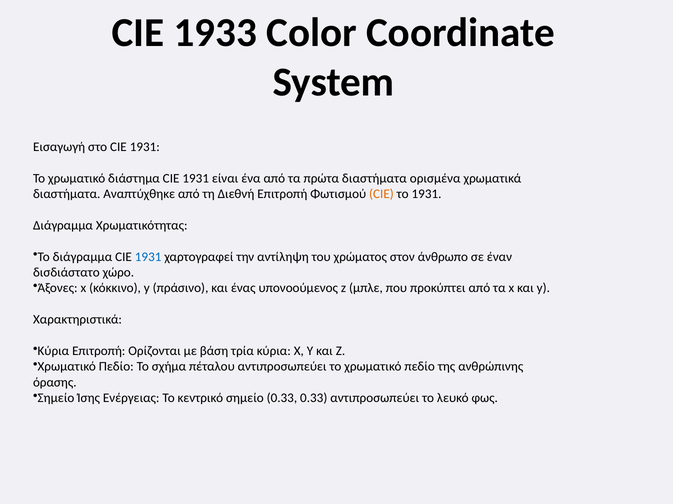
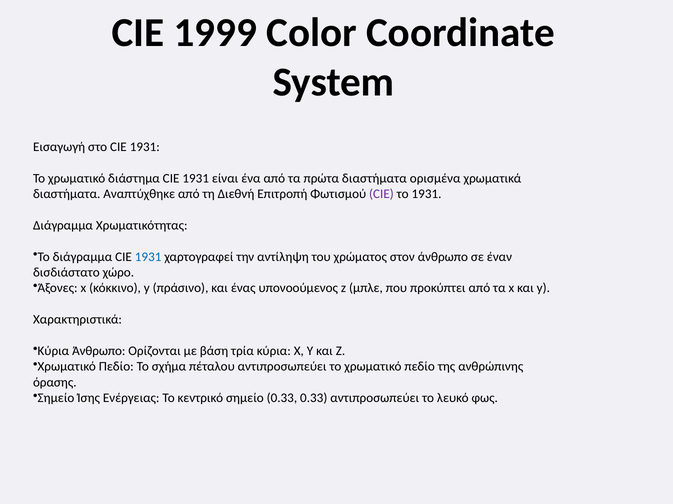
1933: 1933 -> 1999
CIE at (381, 194) colour: orange -> purple
Επιτροπή at (99, 351): Επιτροπή -> Άνθρωπο
